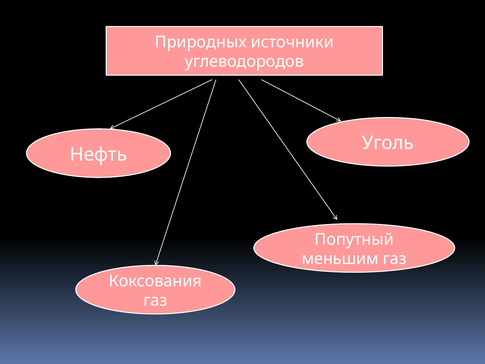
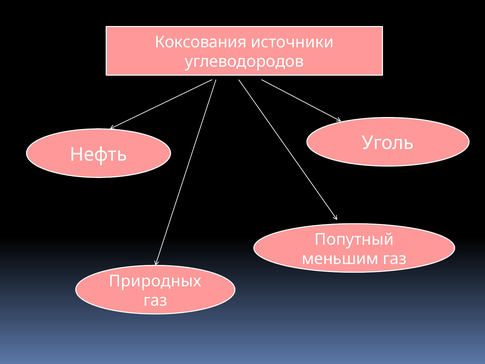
Природных: Природных -> Коксования
Коксования: Коксования -> Природных
